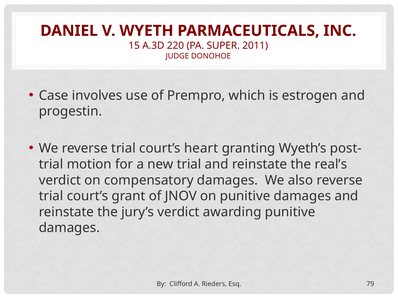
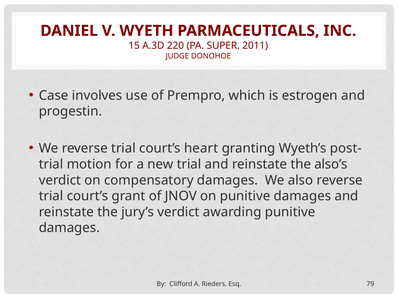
real’s: real’s -> also’s
